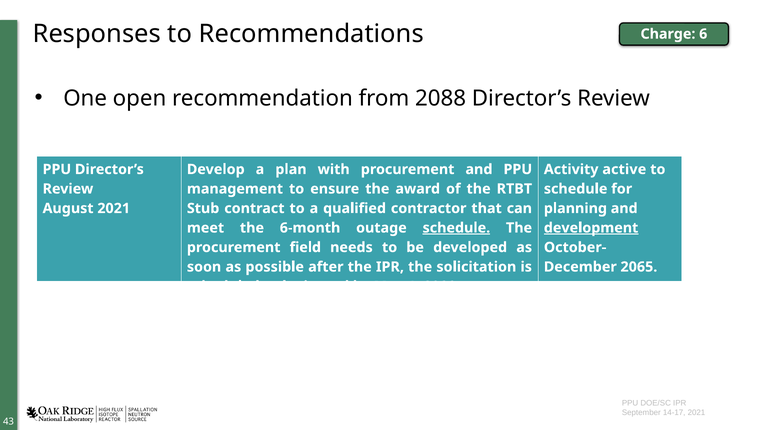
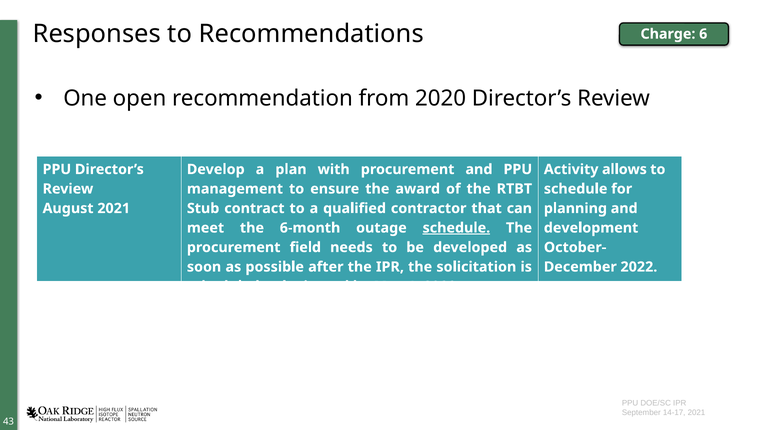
2088: 2088 -> 2020
active: active -> allows
development underline: present -> none
2065 at (639, 267): 2065 -> 2022
